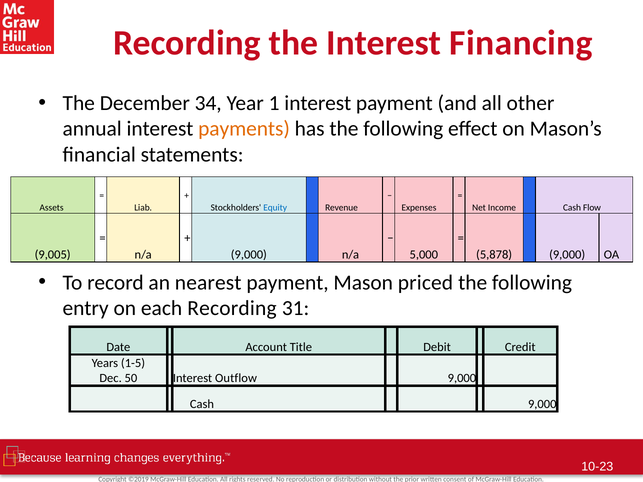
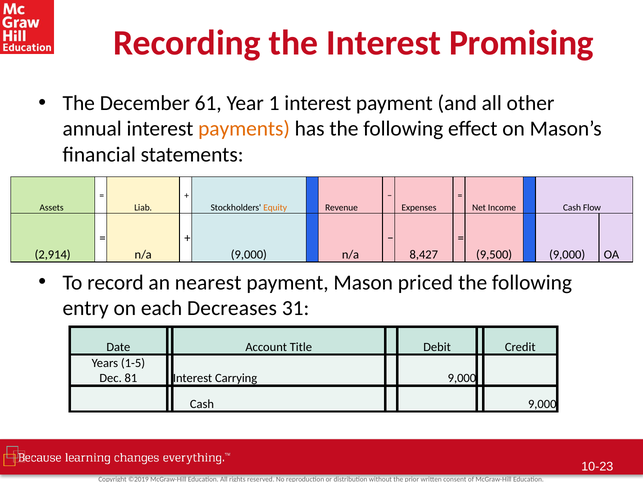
Financing: Financing -> Promising
34: 34 -> 61
Equity colour: blue -> orange
9,005: 9,005 -> 2,914
5,000: 5,000 -> 8,427
5,878: 5,878 -> 9,500
each Recording: Recording -> Decreases
50: 50 -> 81
Outflow: Outflow -> Carrying
